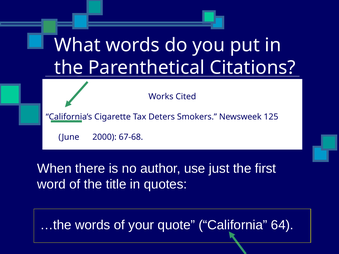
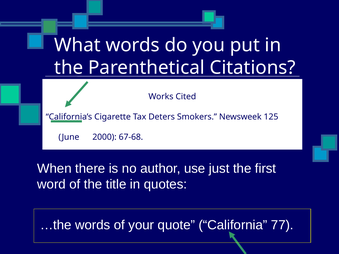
64: 64 -> 77
